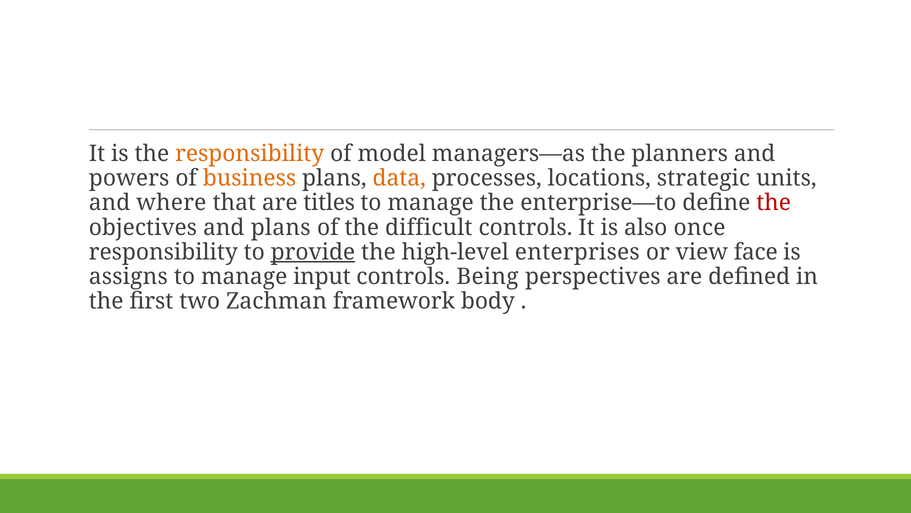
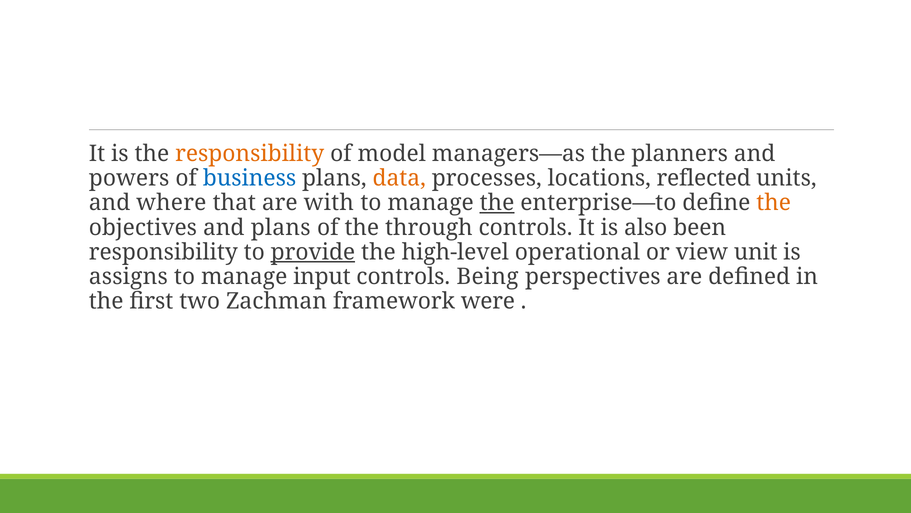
business colour: orange -> blue
strategic: strategic -> reflected
titles: titles -> with
the at (497, 203) underline: none -> present
the at (774, 203) colour: red -> orange
difficult: difficult -> through
once: once -> been
enterprises: enterprises -> operational
face: face -> unit
body: body -> were
